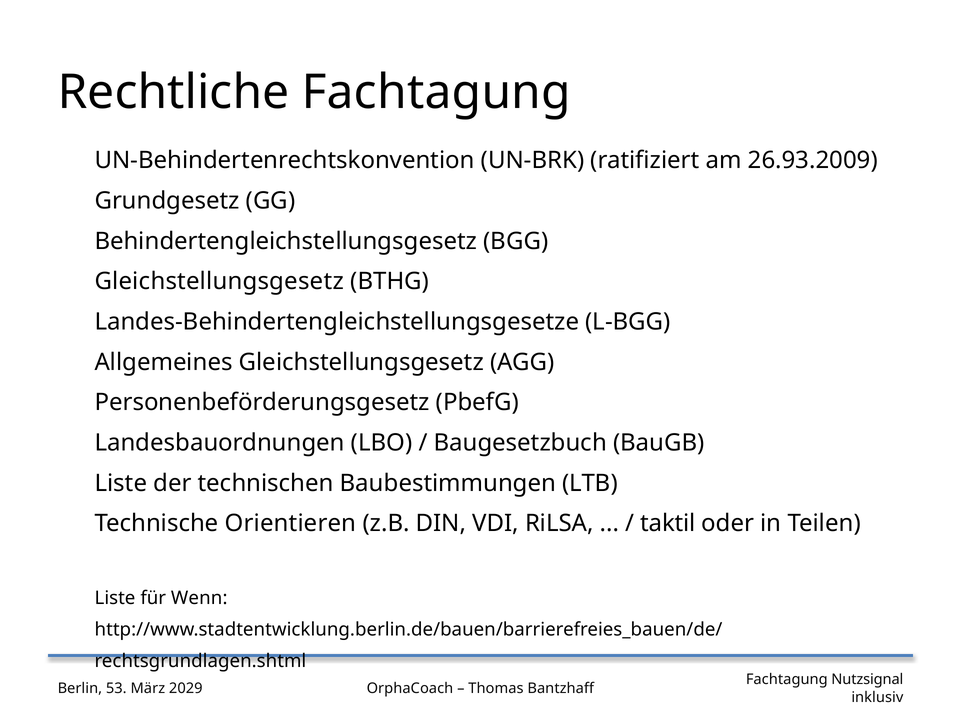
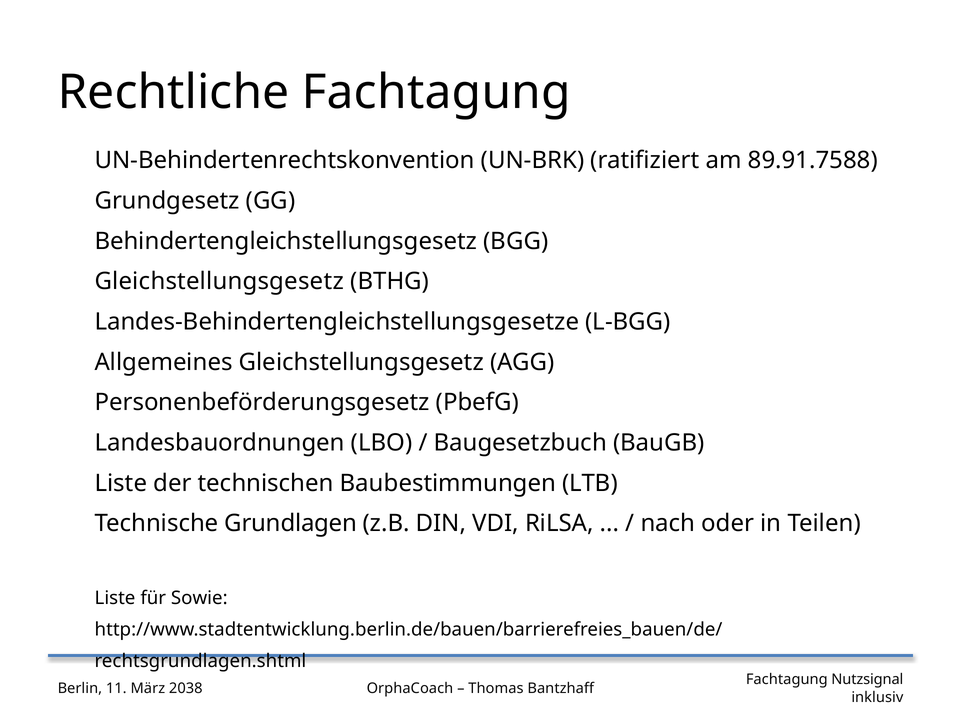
26.93.2009: 26.93.2009 -> 89.91.7588
Orientieren: Orientieren -> Grundlagen
taktil: taktil -> nach
Wenn: Wenn -> Sowie
53: 53 -> 11
2029: 2029 -> 2038
